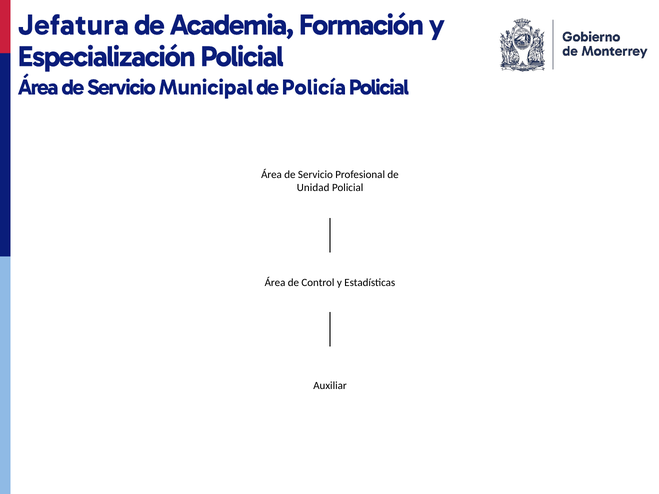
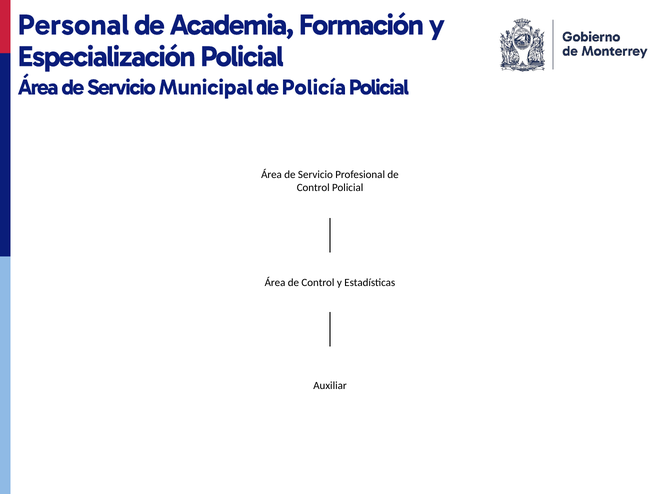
Jefatura: Jefatura -> Personal
Unidad at (313, 188): Unidad -> Control
